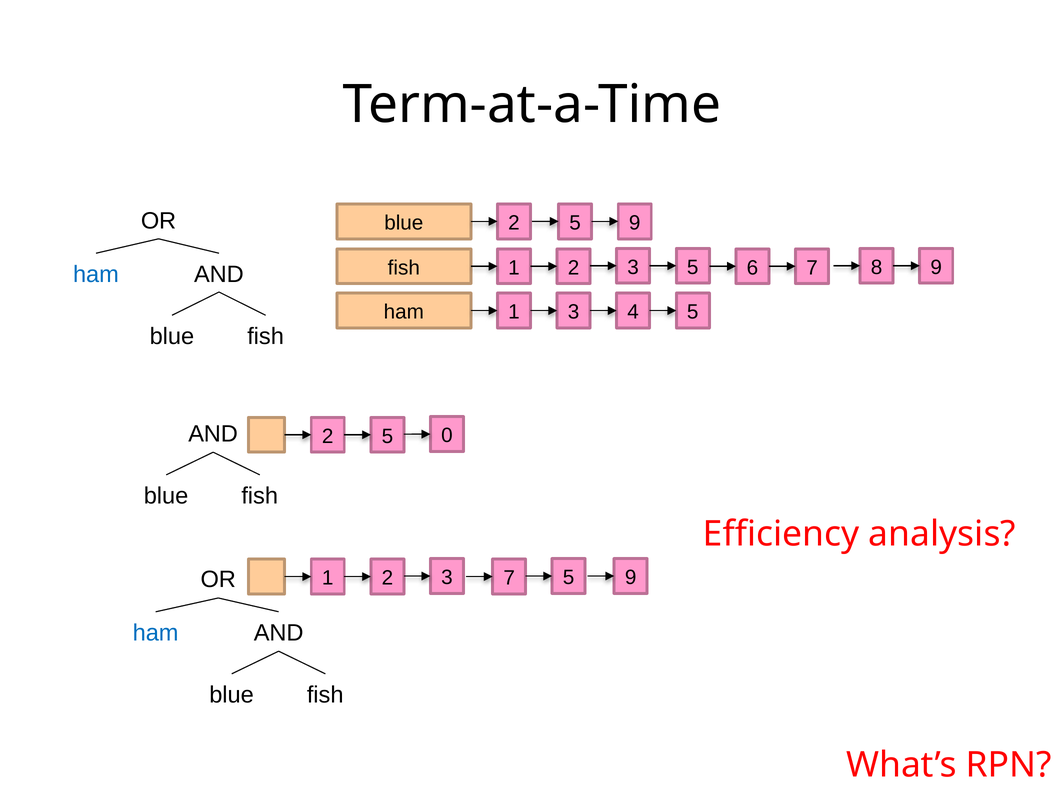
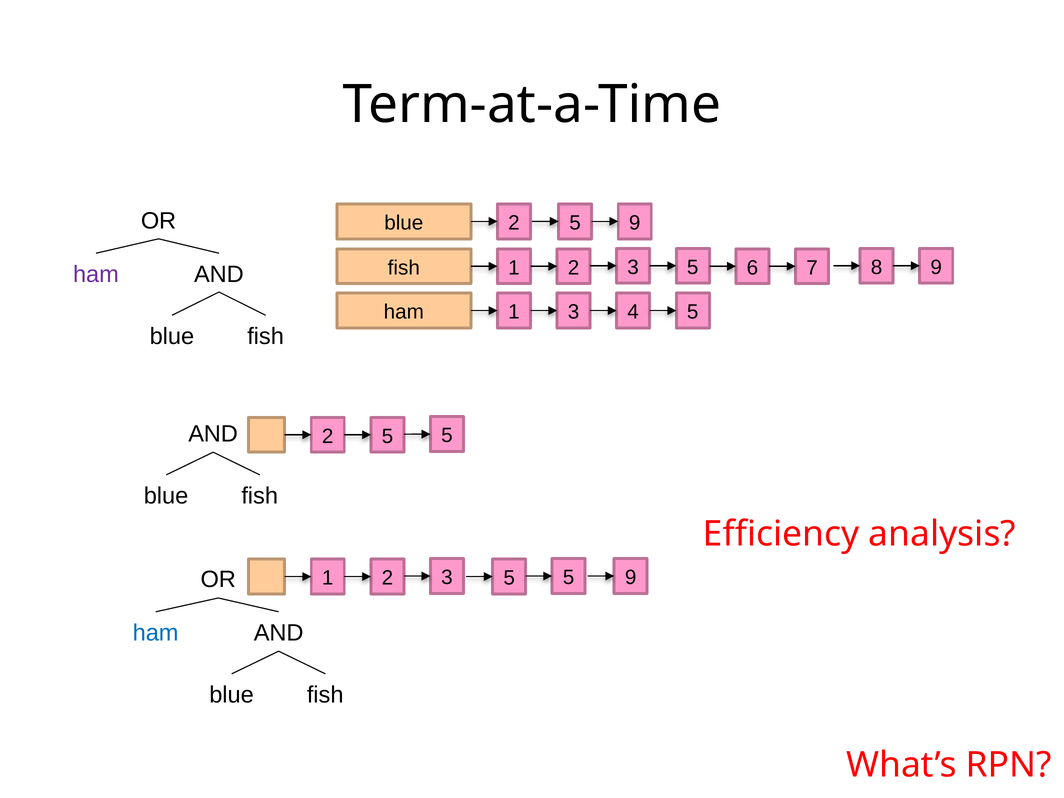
ham at (96, 274) colour: blue -> purple
2 5 0: 0 -> 5
2 3 7: 7 -> 5
